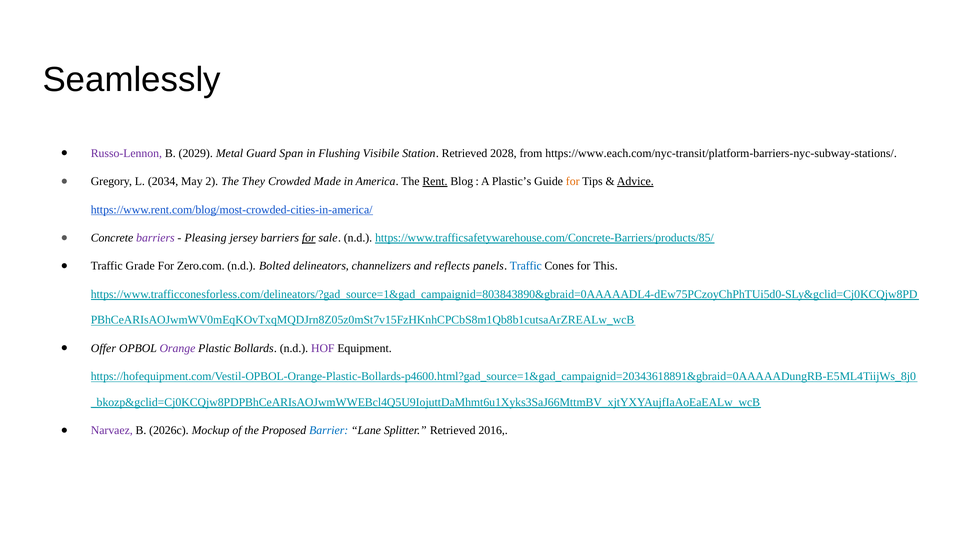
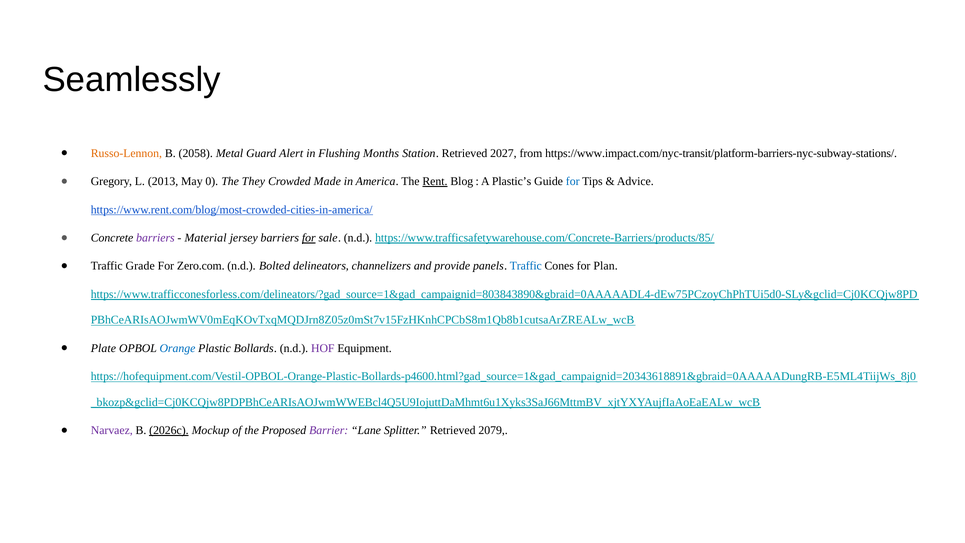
Russo-Lennon colour: purple -> orange
2029: 2029 -> 2058
Span: Span -> Alert
Visibile: Visibile -> Months
2028: 2028 -> 2027
https://www.each.com/nyc-transit/platform-barriers-nyc-subway-stations/: https://www.each.com/nyc-transit/platform-barriers-nyc-subway-stations/ -> https://www.impact.com/nyc-transit/platform-barriers-nyc-subway-stations/
2034: 2034 -> 2013
2: 2 -> 0
for at (573, 181) colour: orange -> blue
Advice underline: present -> none
Pleasing: Pleasing -> Material
reflects: reflects -> provide
This: This -> Plan
Offer: Offer -> Plate
Orange colour: purple -> blue
2026c underline: none -> present
Barrier colour: blue -> purple
2016: 2016 -> 2079
